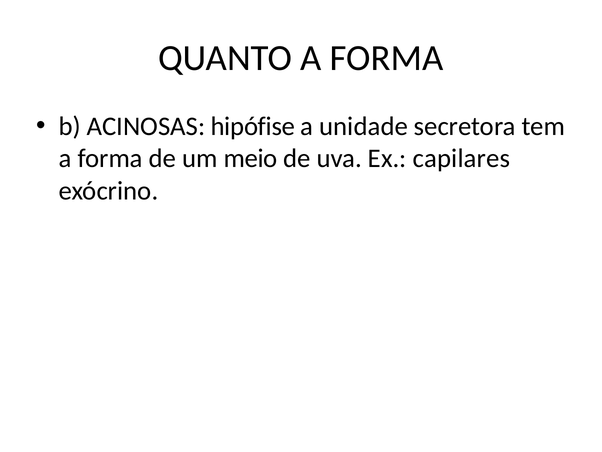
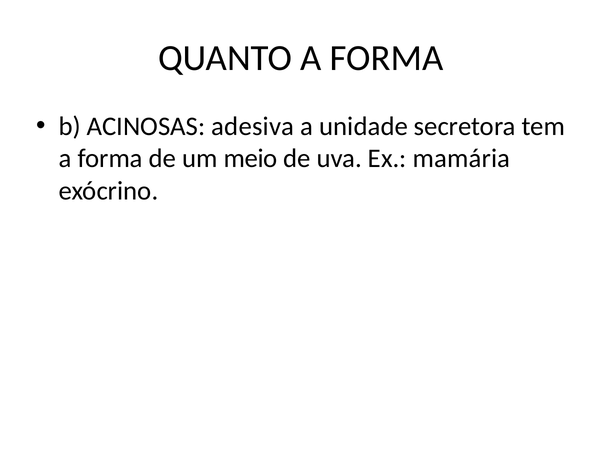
hipófise: hipófise -> adesiva
capilares: capilares -> mamária
